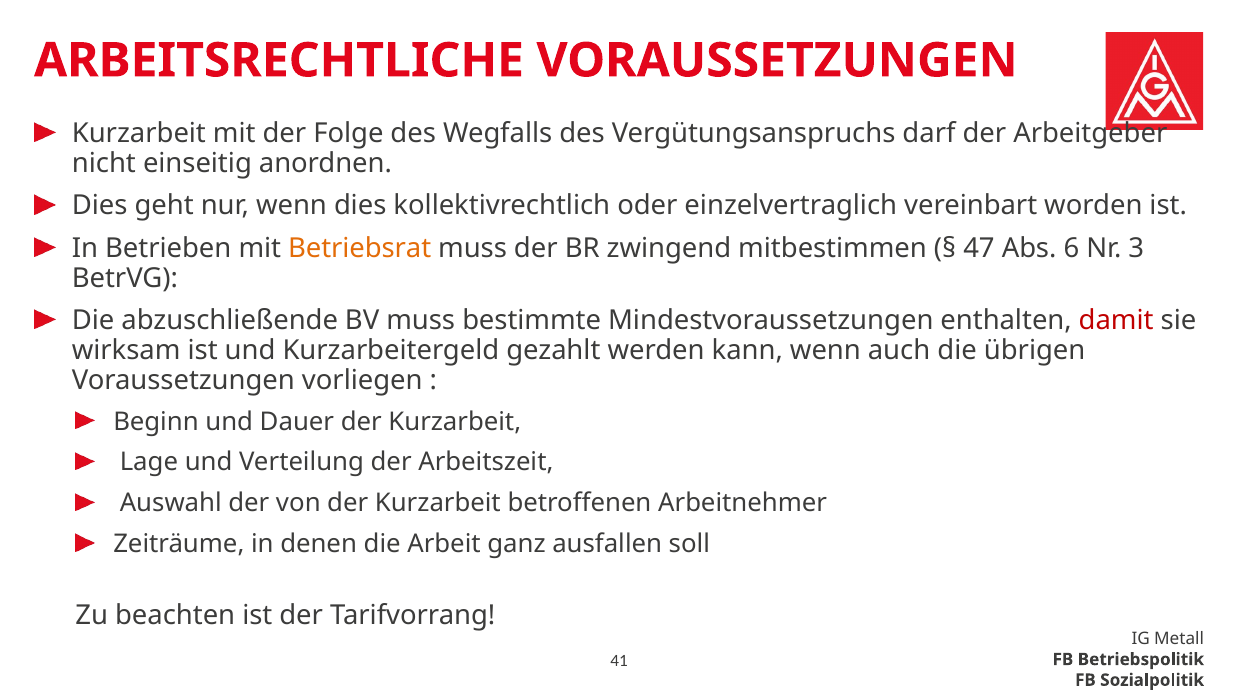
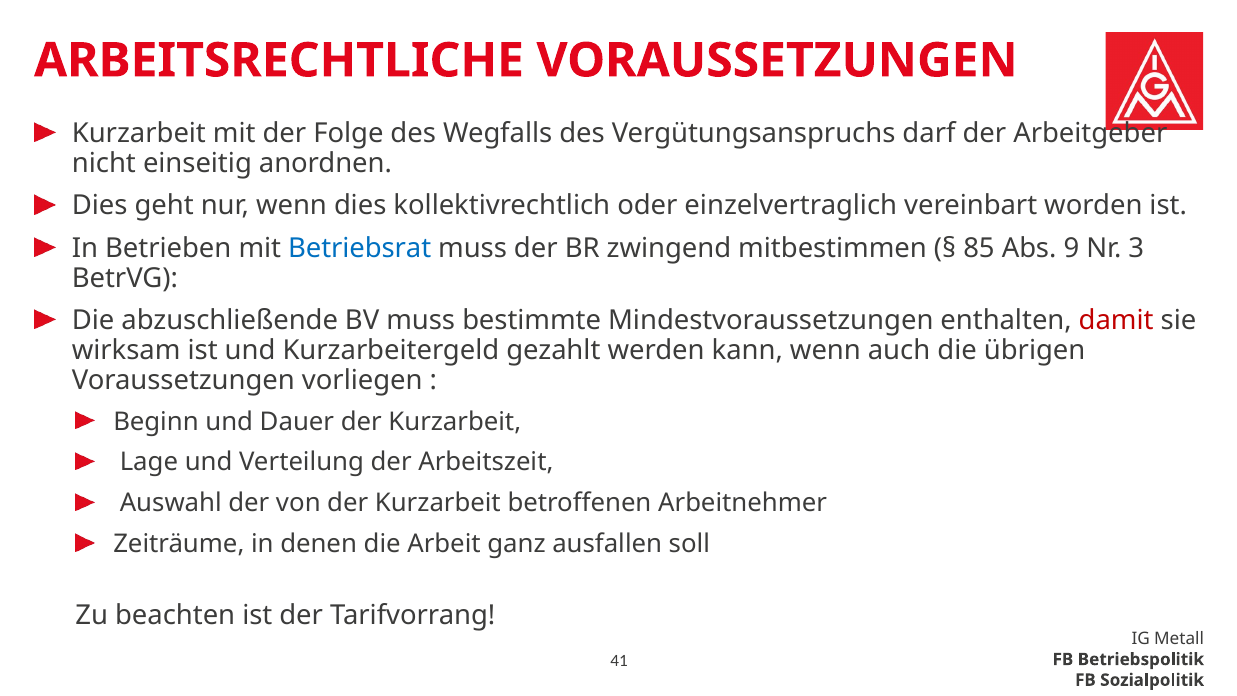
Betriebsrat colour: orange -> blue
47: 47 -> 85
6: 6 -> 9
